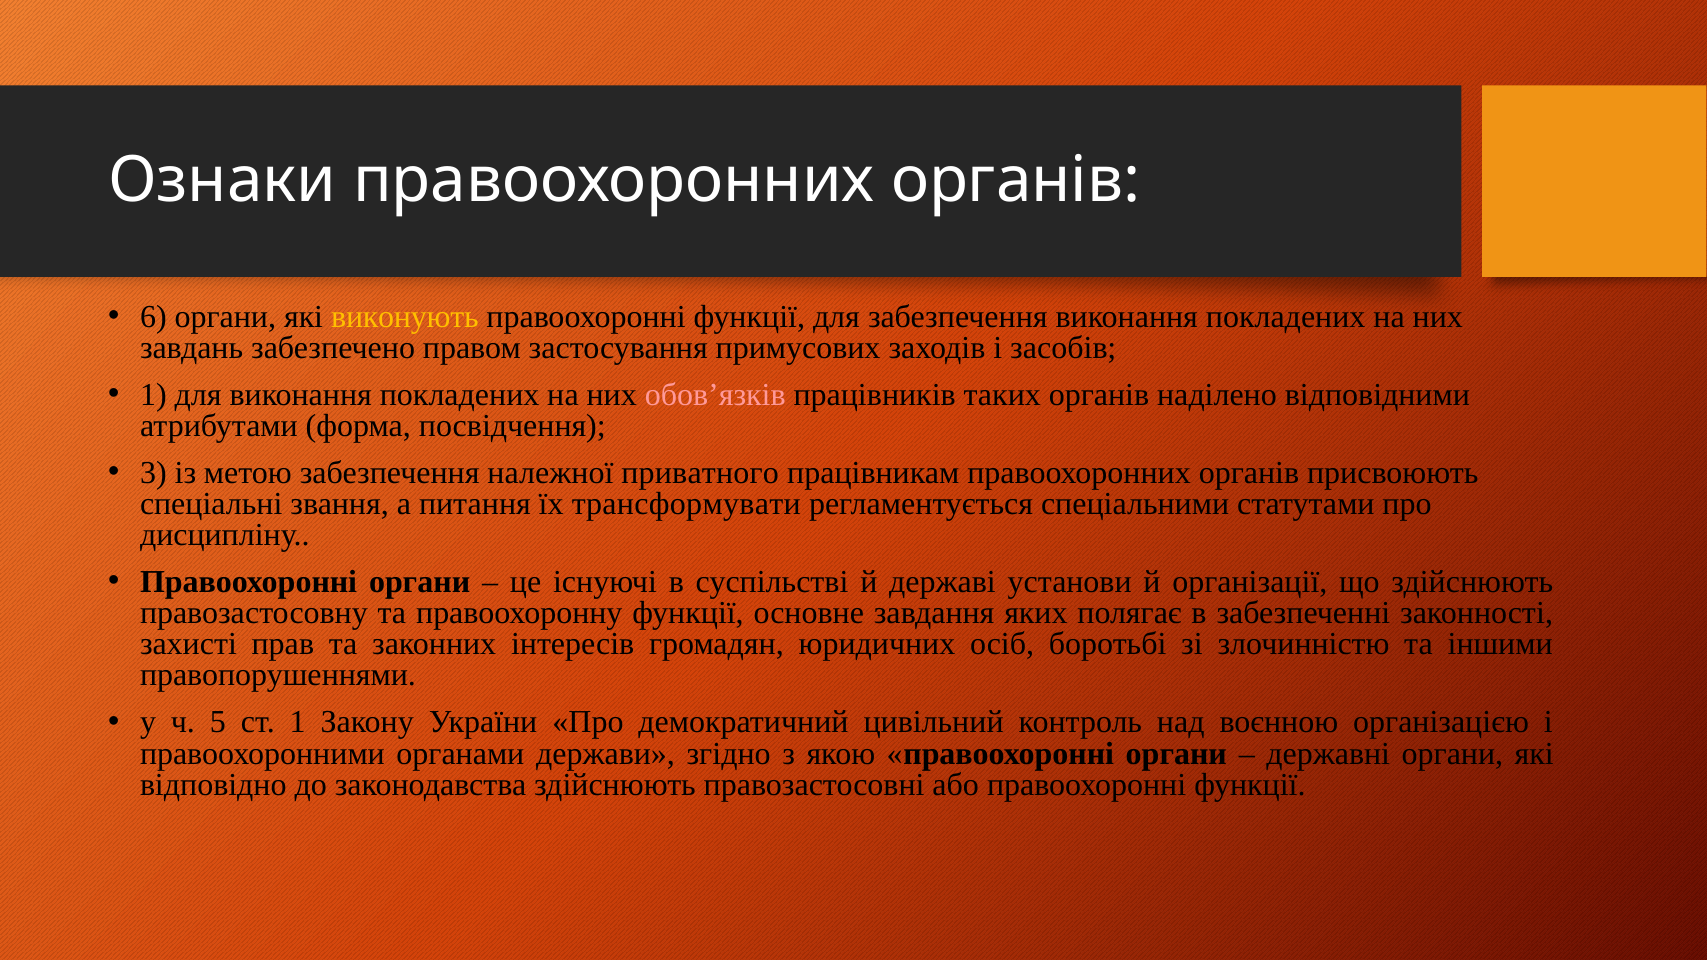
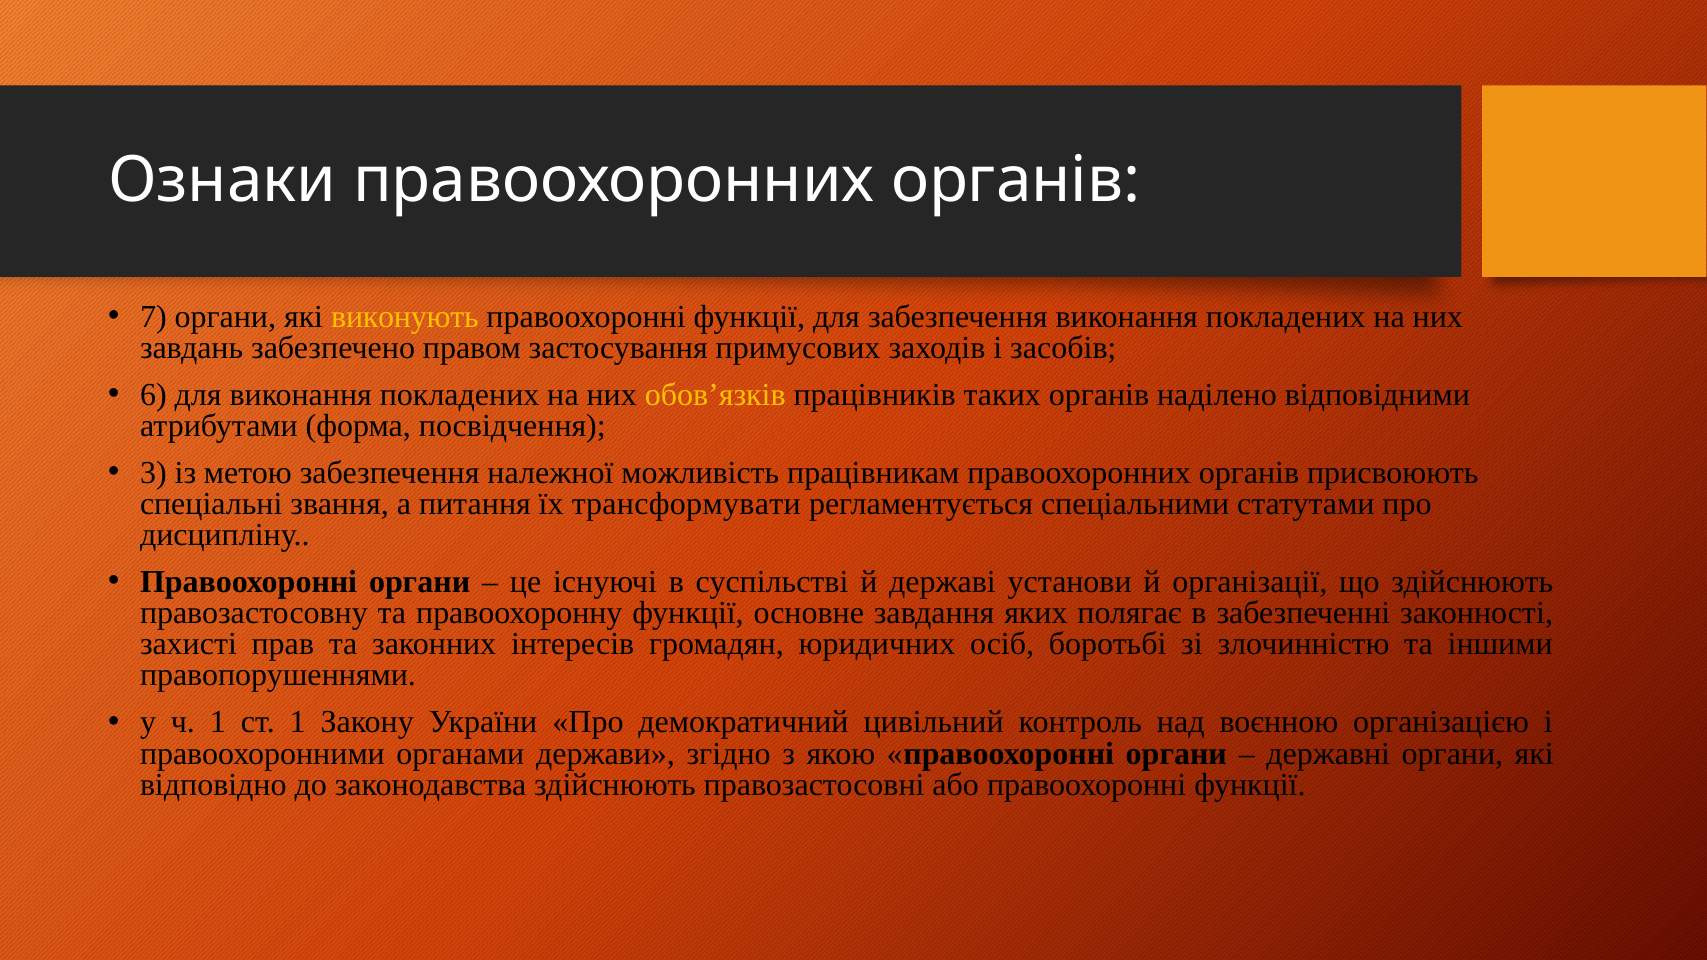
6: 6 -> 7
1 at (153, 395): 1 -> 6
обов’язків colour: pink -> yellow
приватного: приватного -> можливість
ч 5: 5 -> 1
